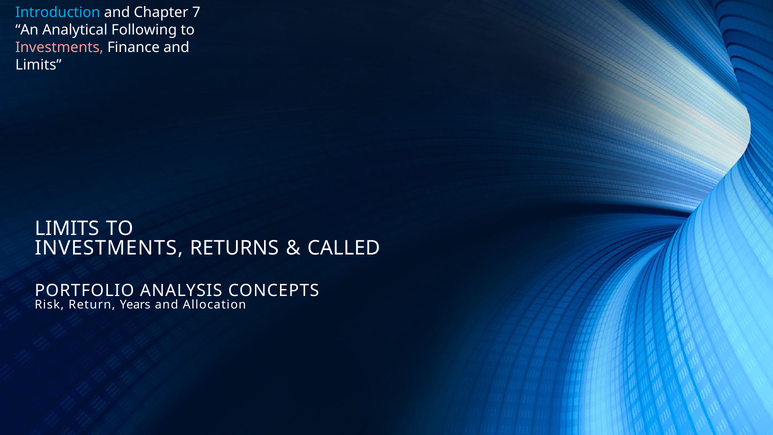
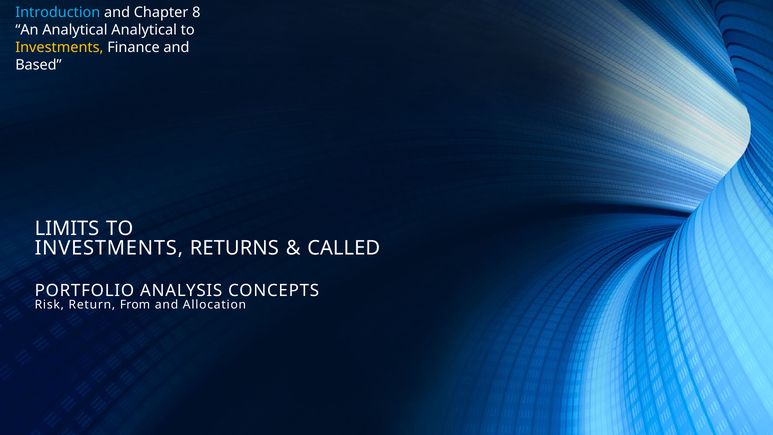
7: 7 -> 8
Analytical Following: Following -> Analytical
Investments at (59, 47) colour: pink -> yellow
Limits at (38, 65): Limits -> Based
Years: Years -> From
